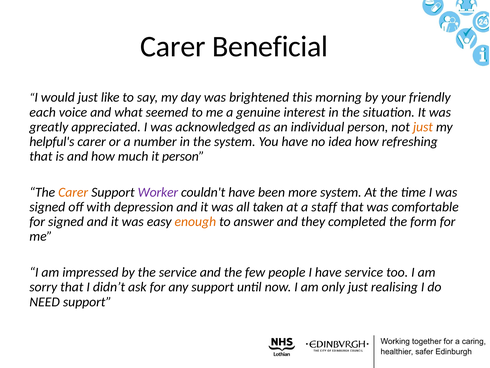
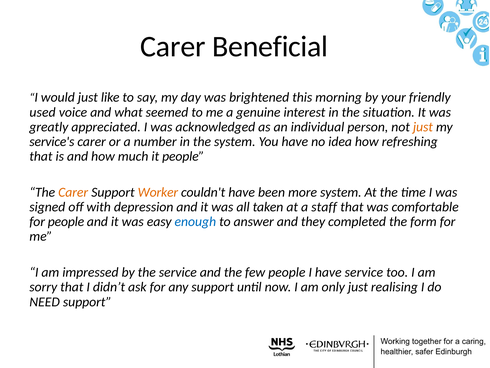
each: each -> used
helpful's: helpful's -> service's
it person: person -> people
Worker colour: purple -> orange
for signed: signed -> people
enough colour: orange -> blue
